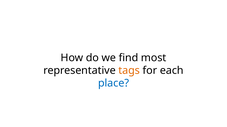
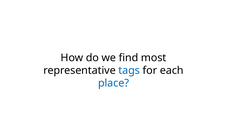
tags colour: orange -> blue
